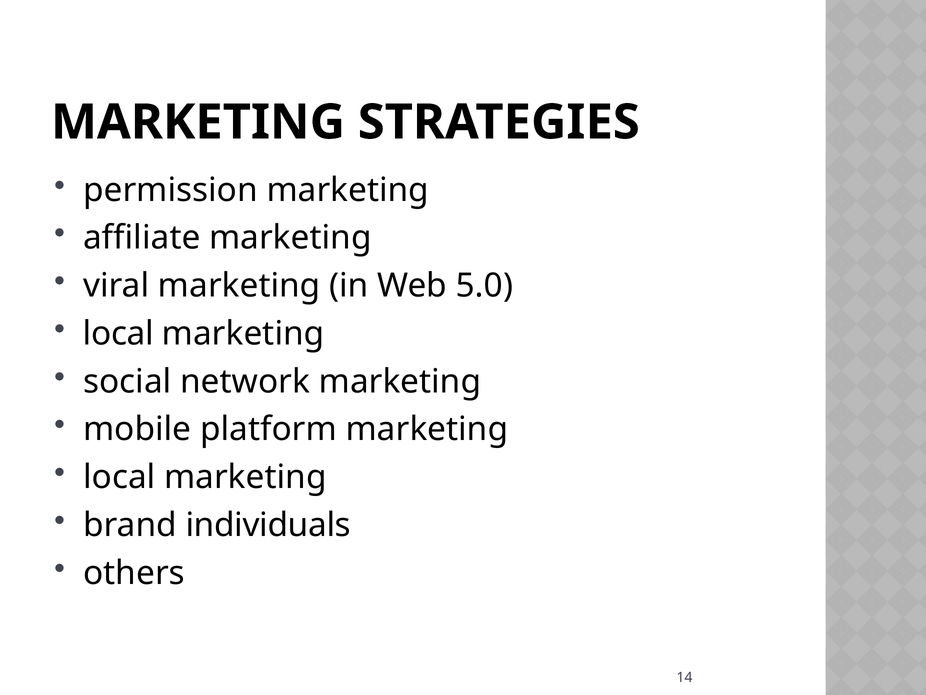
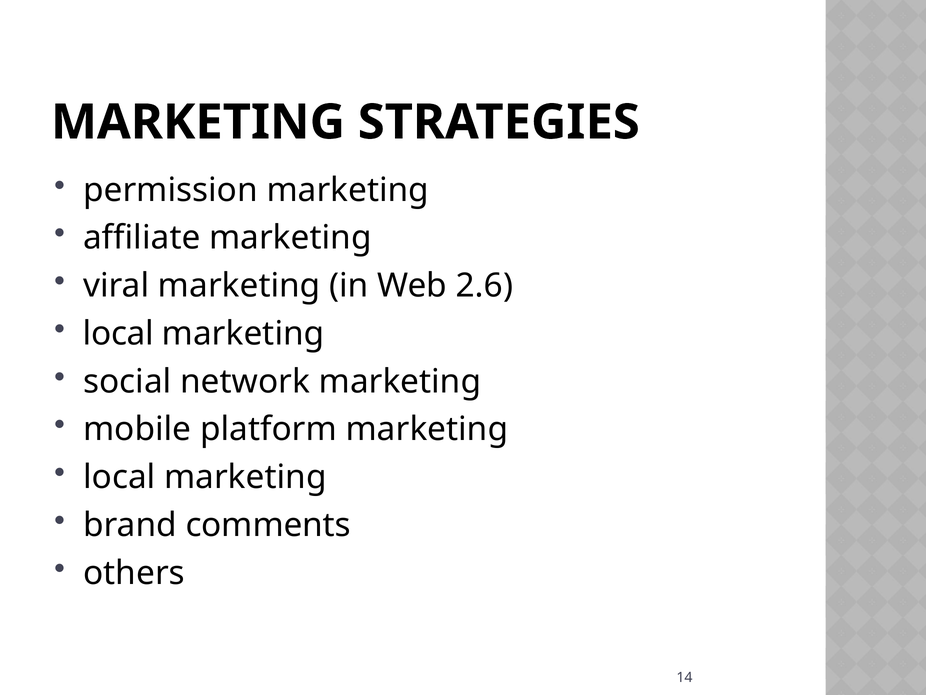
5.0: 5.0 -> 2.6
individuals: individuals -> comments
